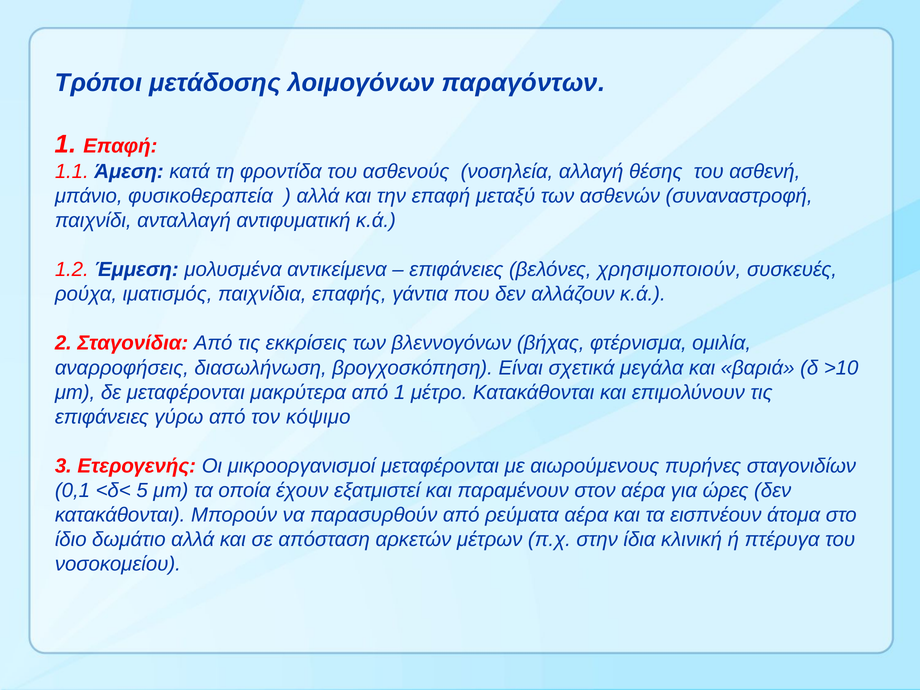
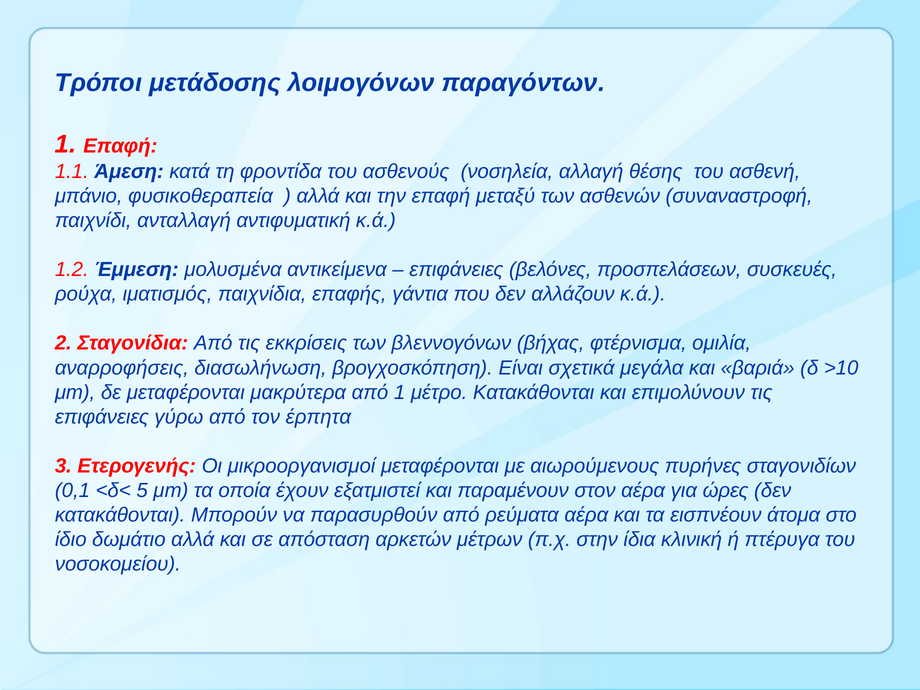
χρησιμοποιούν: χρησιμοποιούν -> προσπελάσεων
κόψιμο: κόψιμο -> έρπητα
